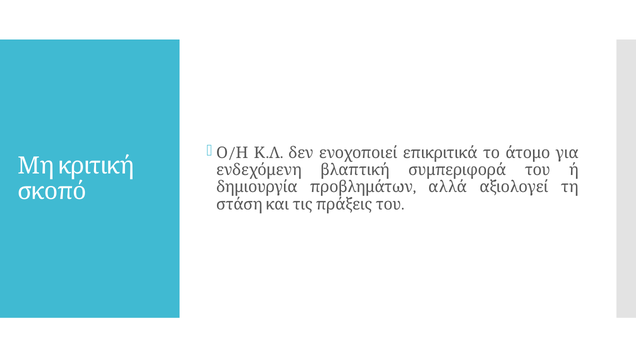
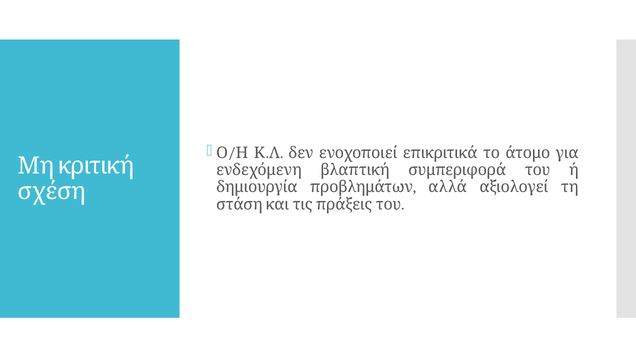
σκοπό: σκοπό -> σχέση
